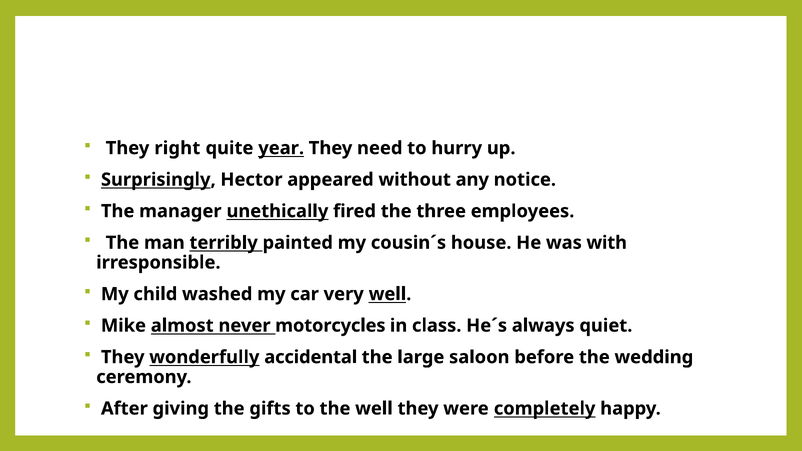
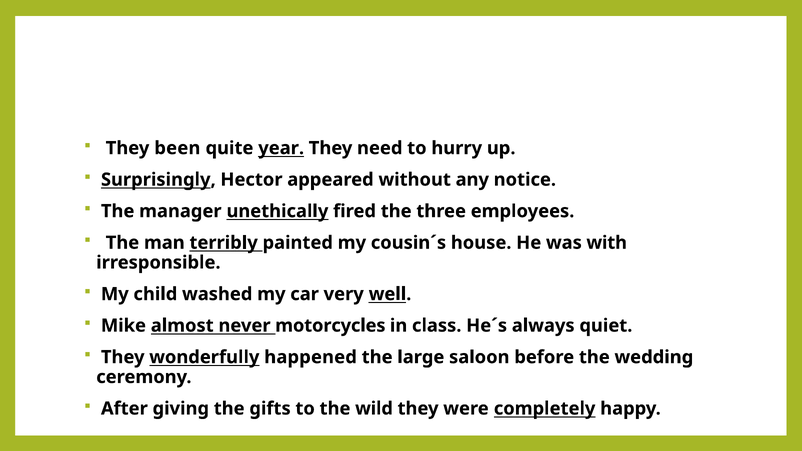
right: right -> been
accidental: accidental -> happened
the well: well -> wild
